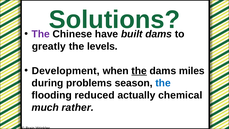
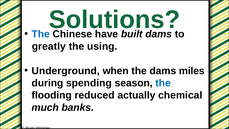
The at (41, 34) colour: purple -> blue
levels: levels -> using
Development: Development -> Underground
the at (139, 71) underline: present -> none
problems: problems -> spending
rather: rather -> banks
